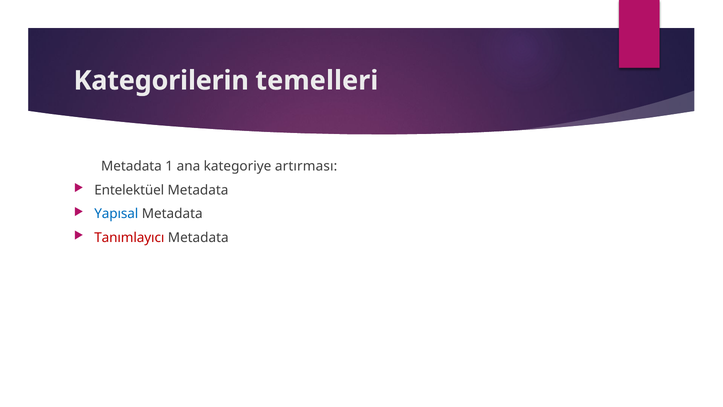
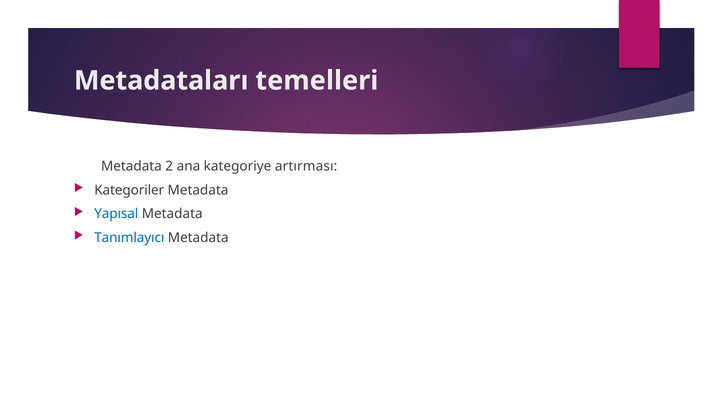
Kategorilerin: Kategorilerin -> Metadataları
1: 1 -> 2
Entelektüel: Entelektüel -> Kategoriler
Tanımlayıcı colour: red -> blue
